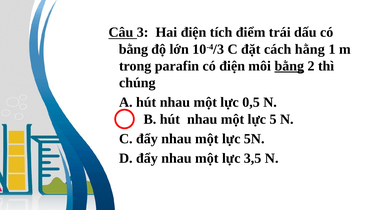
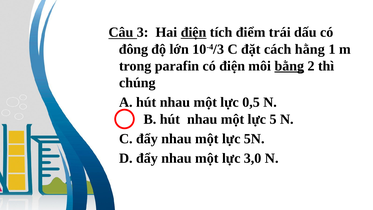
điện at (194, 32) underline: none -> present
bằng at (134, 49): bằng -> đông
3,5: 3,5 -> 3,0
